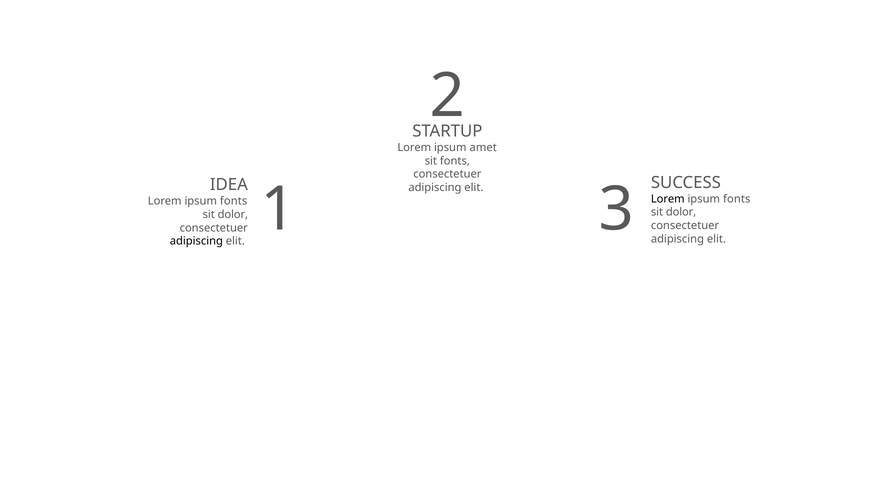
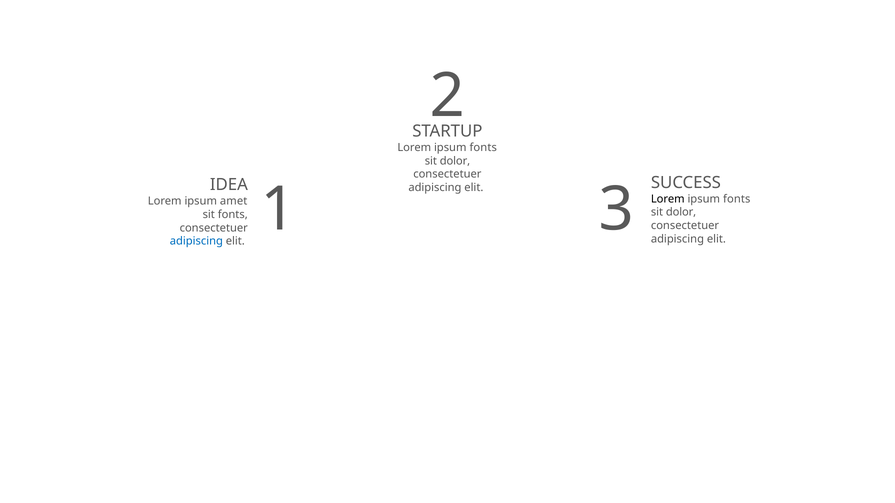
amet at (483, 148): amet -> fonts
fonts at (455, 161): fonts -> dolor
fonts at (234, 201): fonts -> amet
dolor at (233, 215): dolor -> fonts
adipiscing at (196, 241) colour: black -> blue
